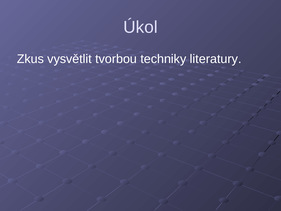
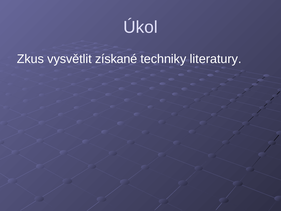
tvorbou: tvorbou -> získané
